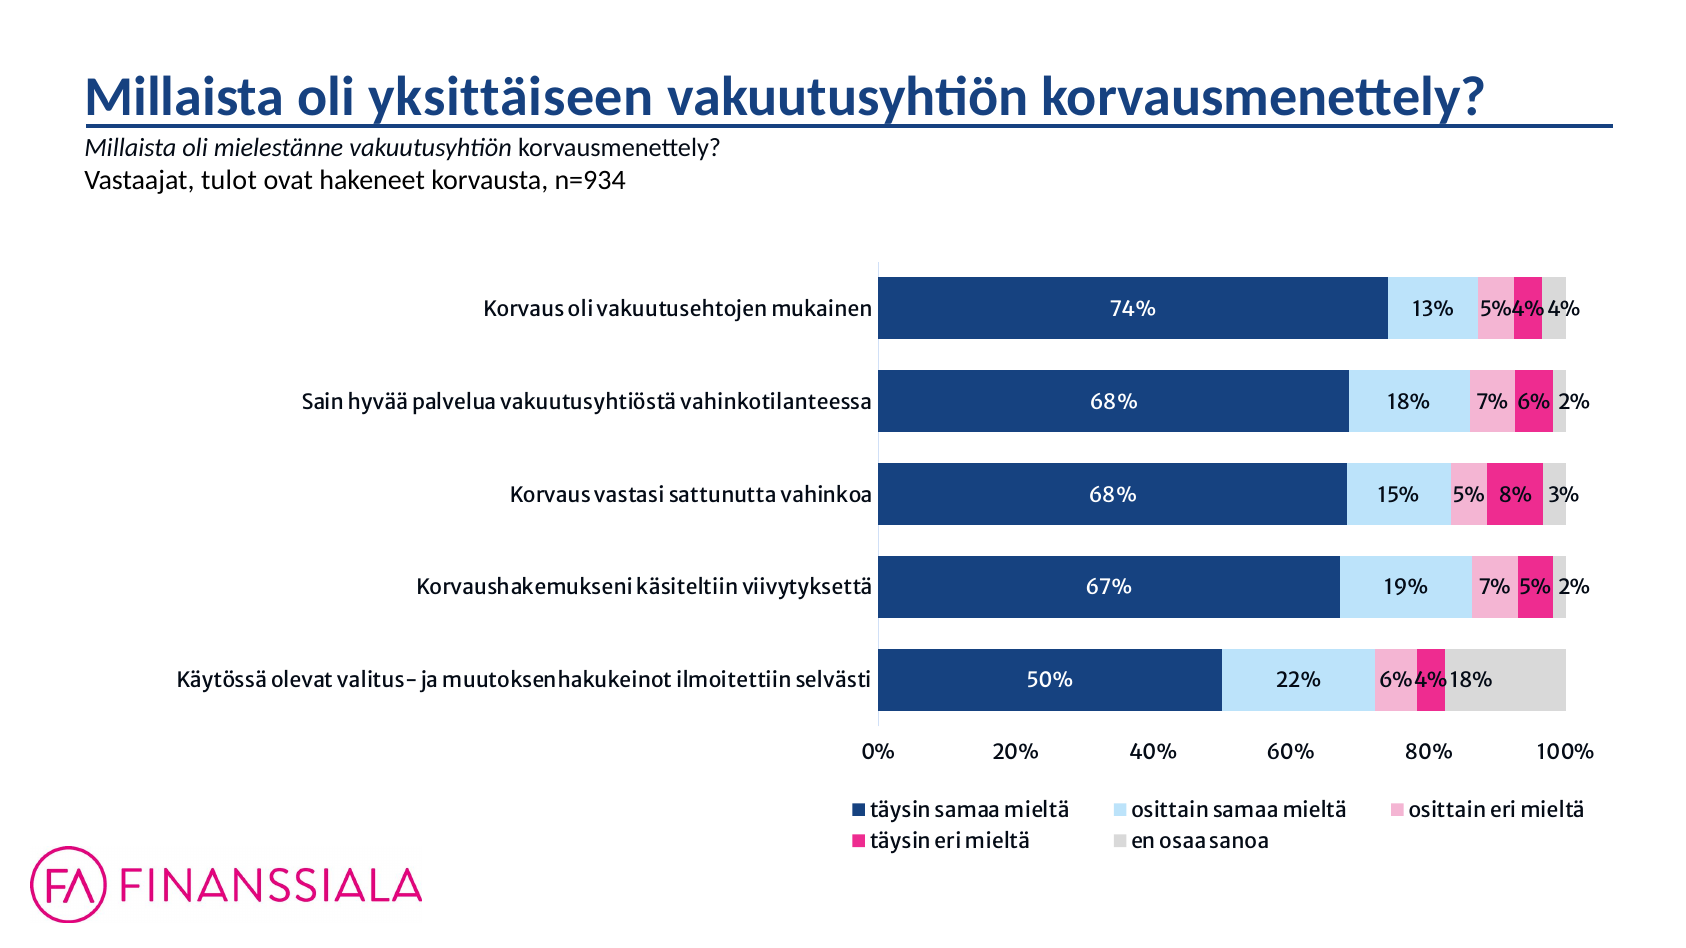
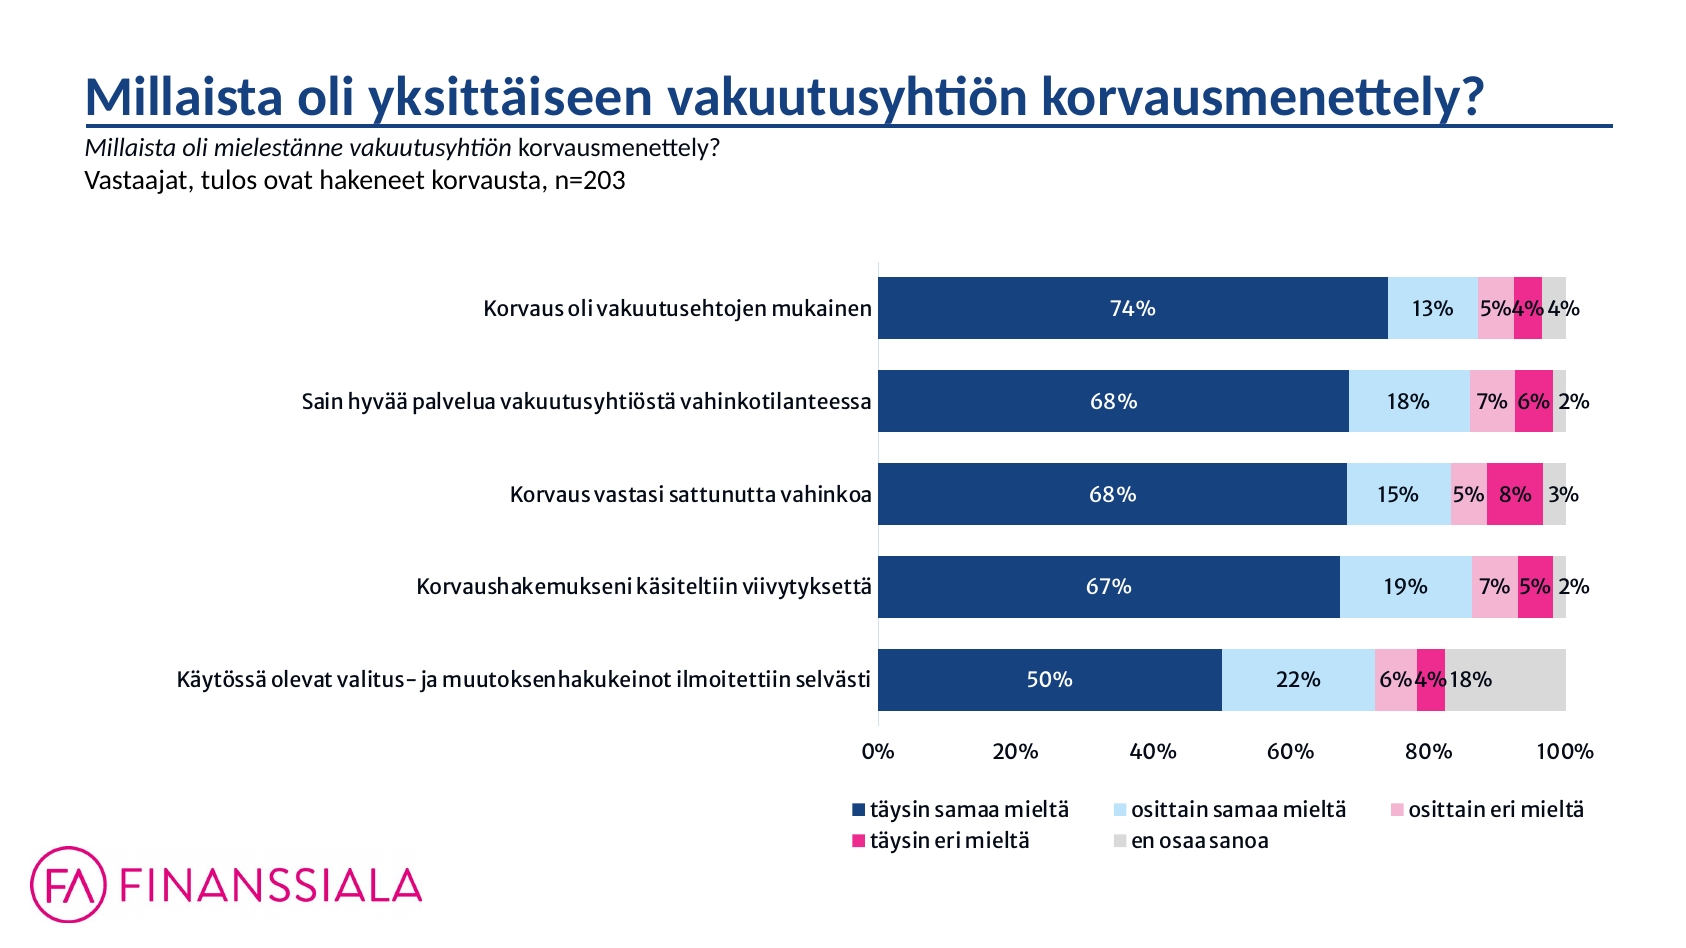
tulot: tulot -> tulos
n=934: n=934 -> n=203
